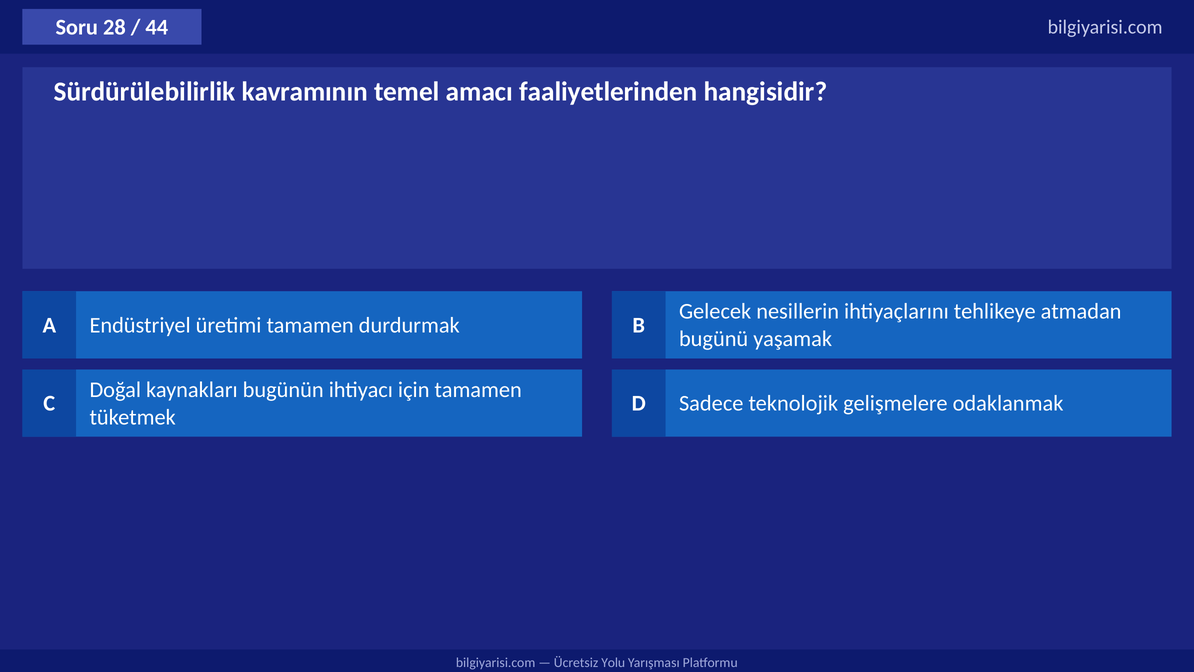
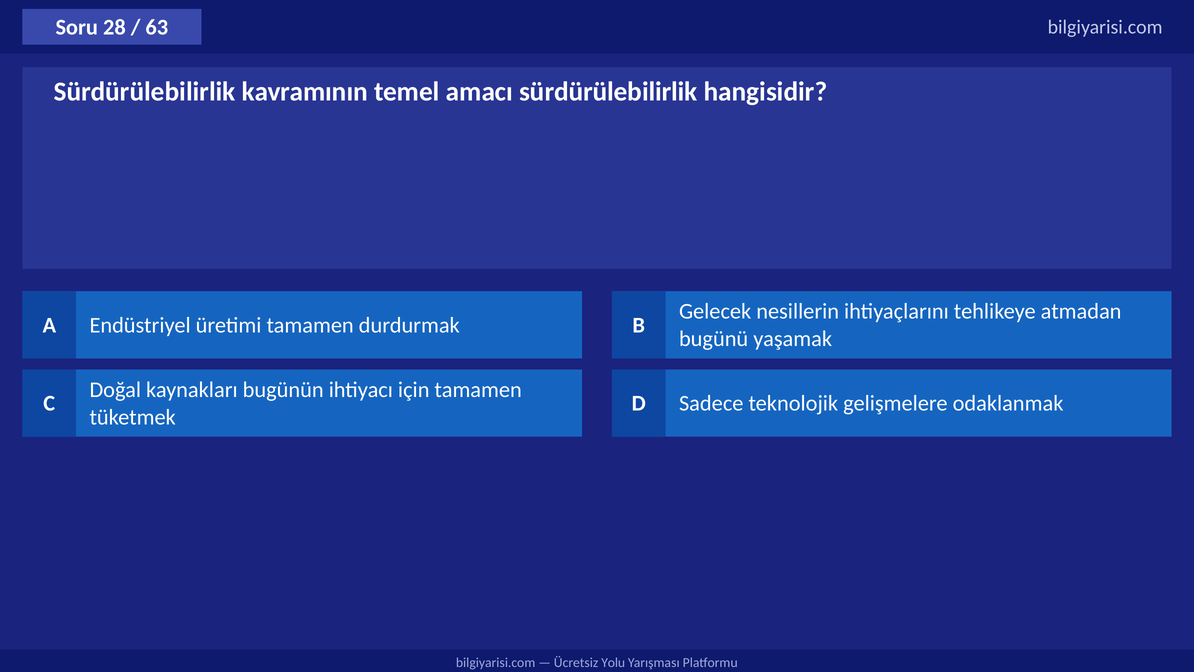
44: 44 -> 63
amacı faaliyetlerinden: faaliyetlerinden -> sürdürülebilirlik
